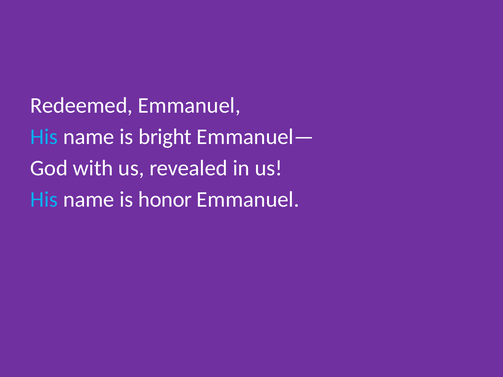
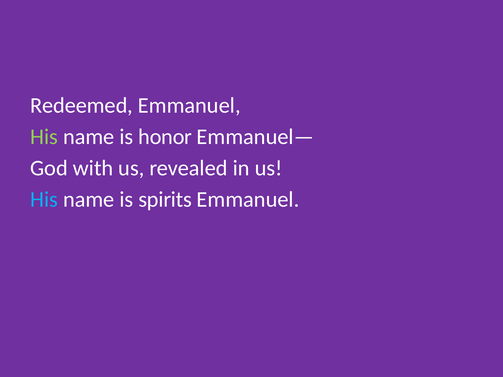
His at (44, 137) colour: light blue -> light green
bright: bright -> honor
honor: honor -> spirits
